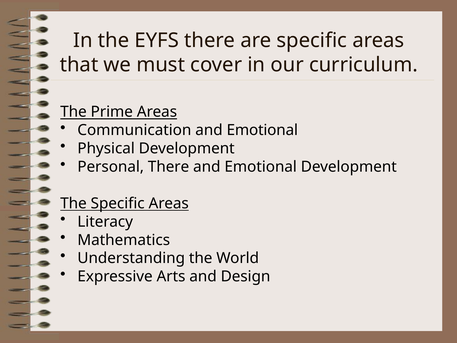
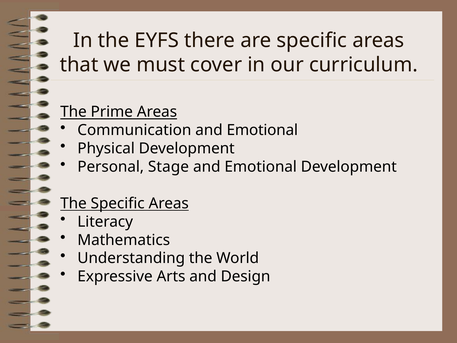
Personal There: There -> Stage
